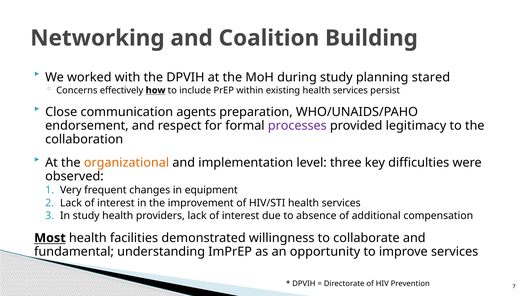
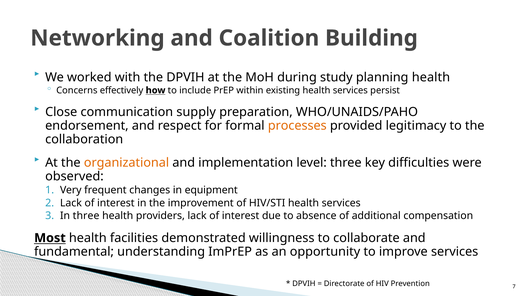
planning stared: stared -> health
agents: agents -> supply
processes colour: purple -> orange
In study: study -> three
